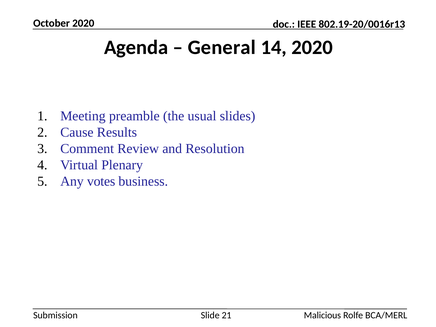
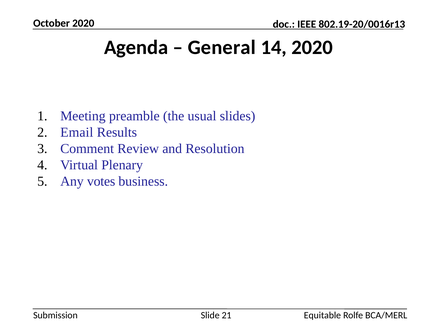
Cause: Cause -> Email
Malicious: Malicious -> Equitable
